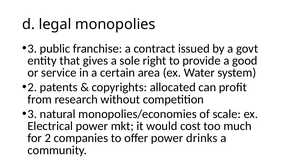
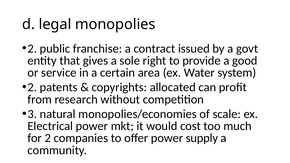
3 at (32, 49): 3 -> 2
drinks: drinks -> supply
